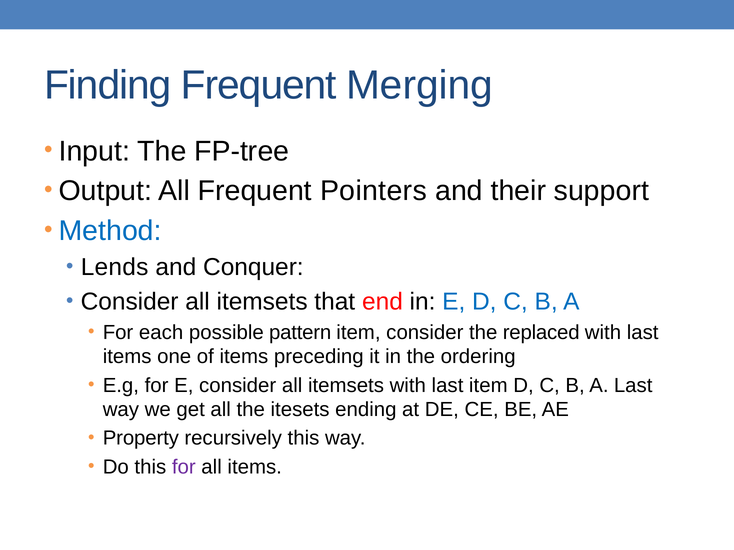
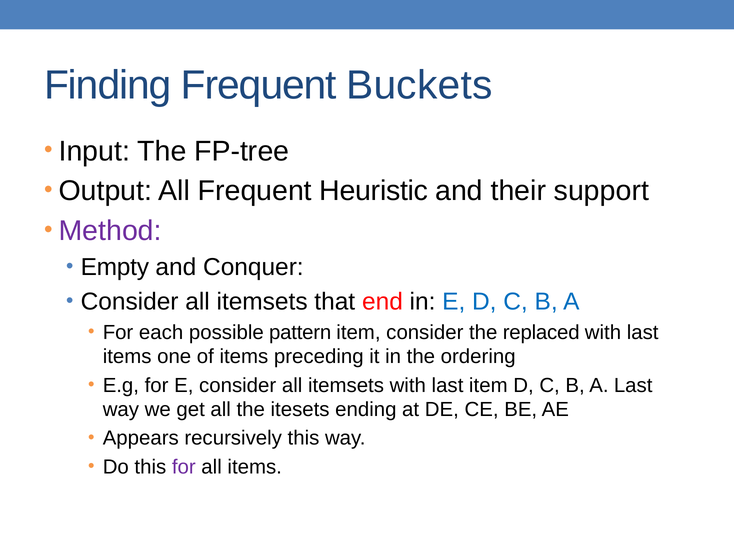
Merging: Merging -> Buckets
Pointers: Pointers -> Heuristic
Method colour: blue -> purple
Lends: Lends -> Empty
Property: Property -> Appears
